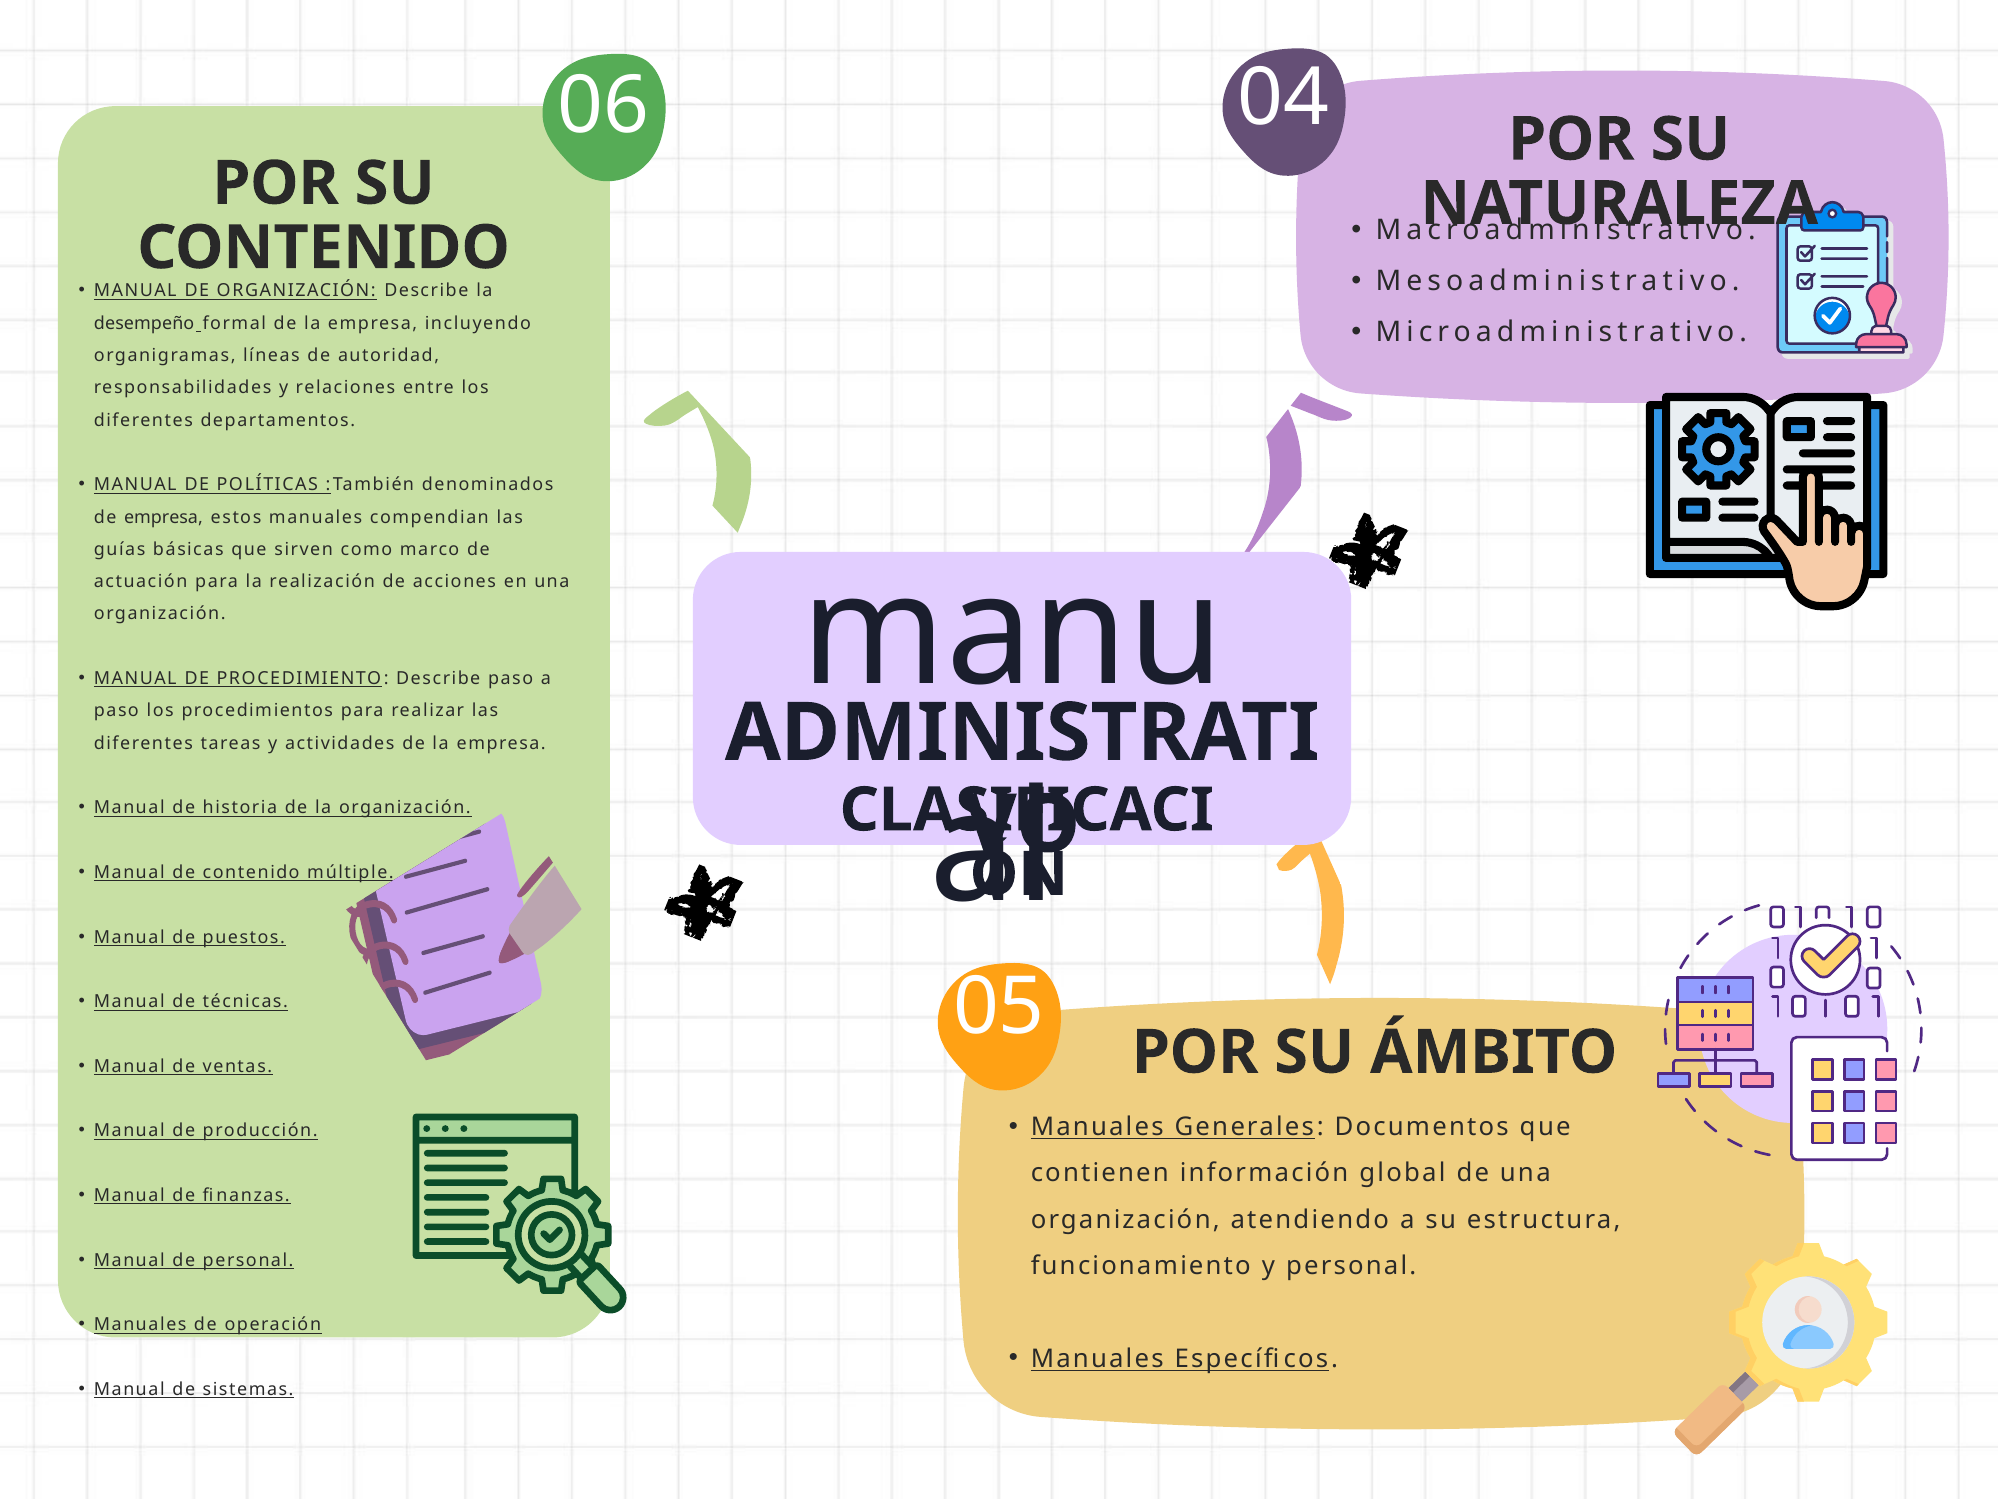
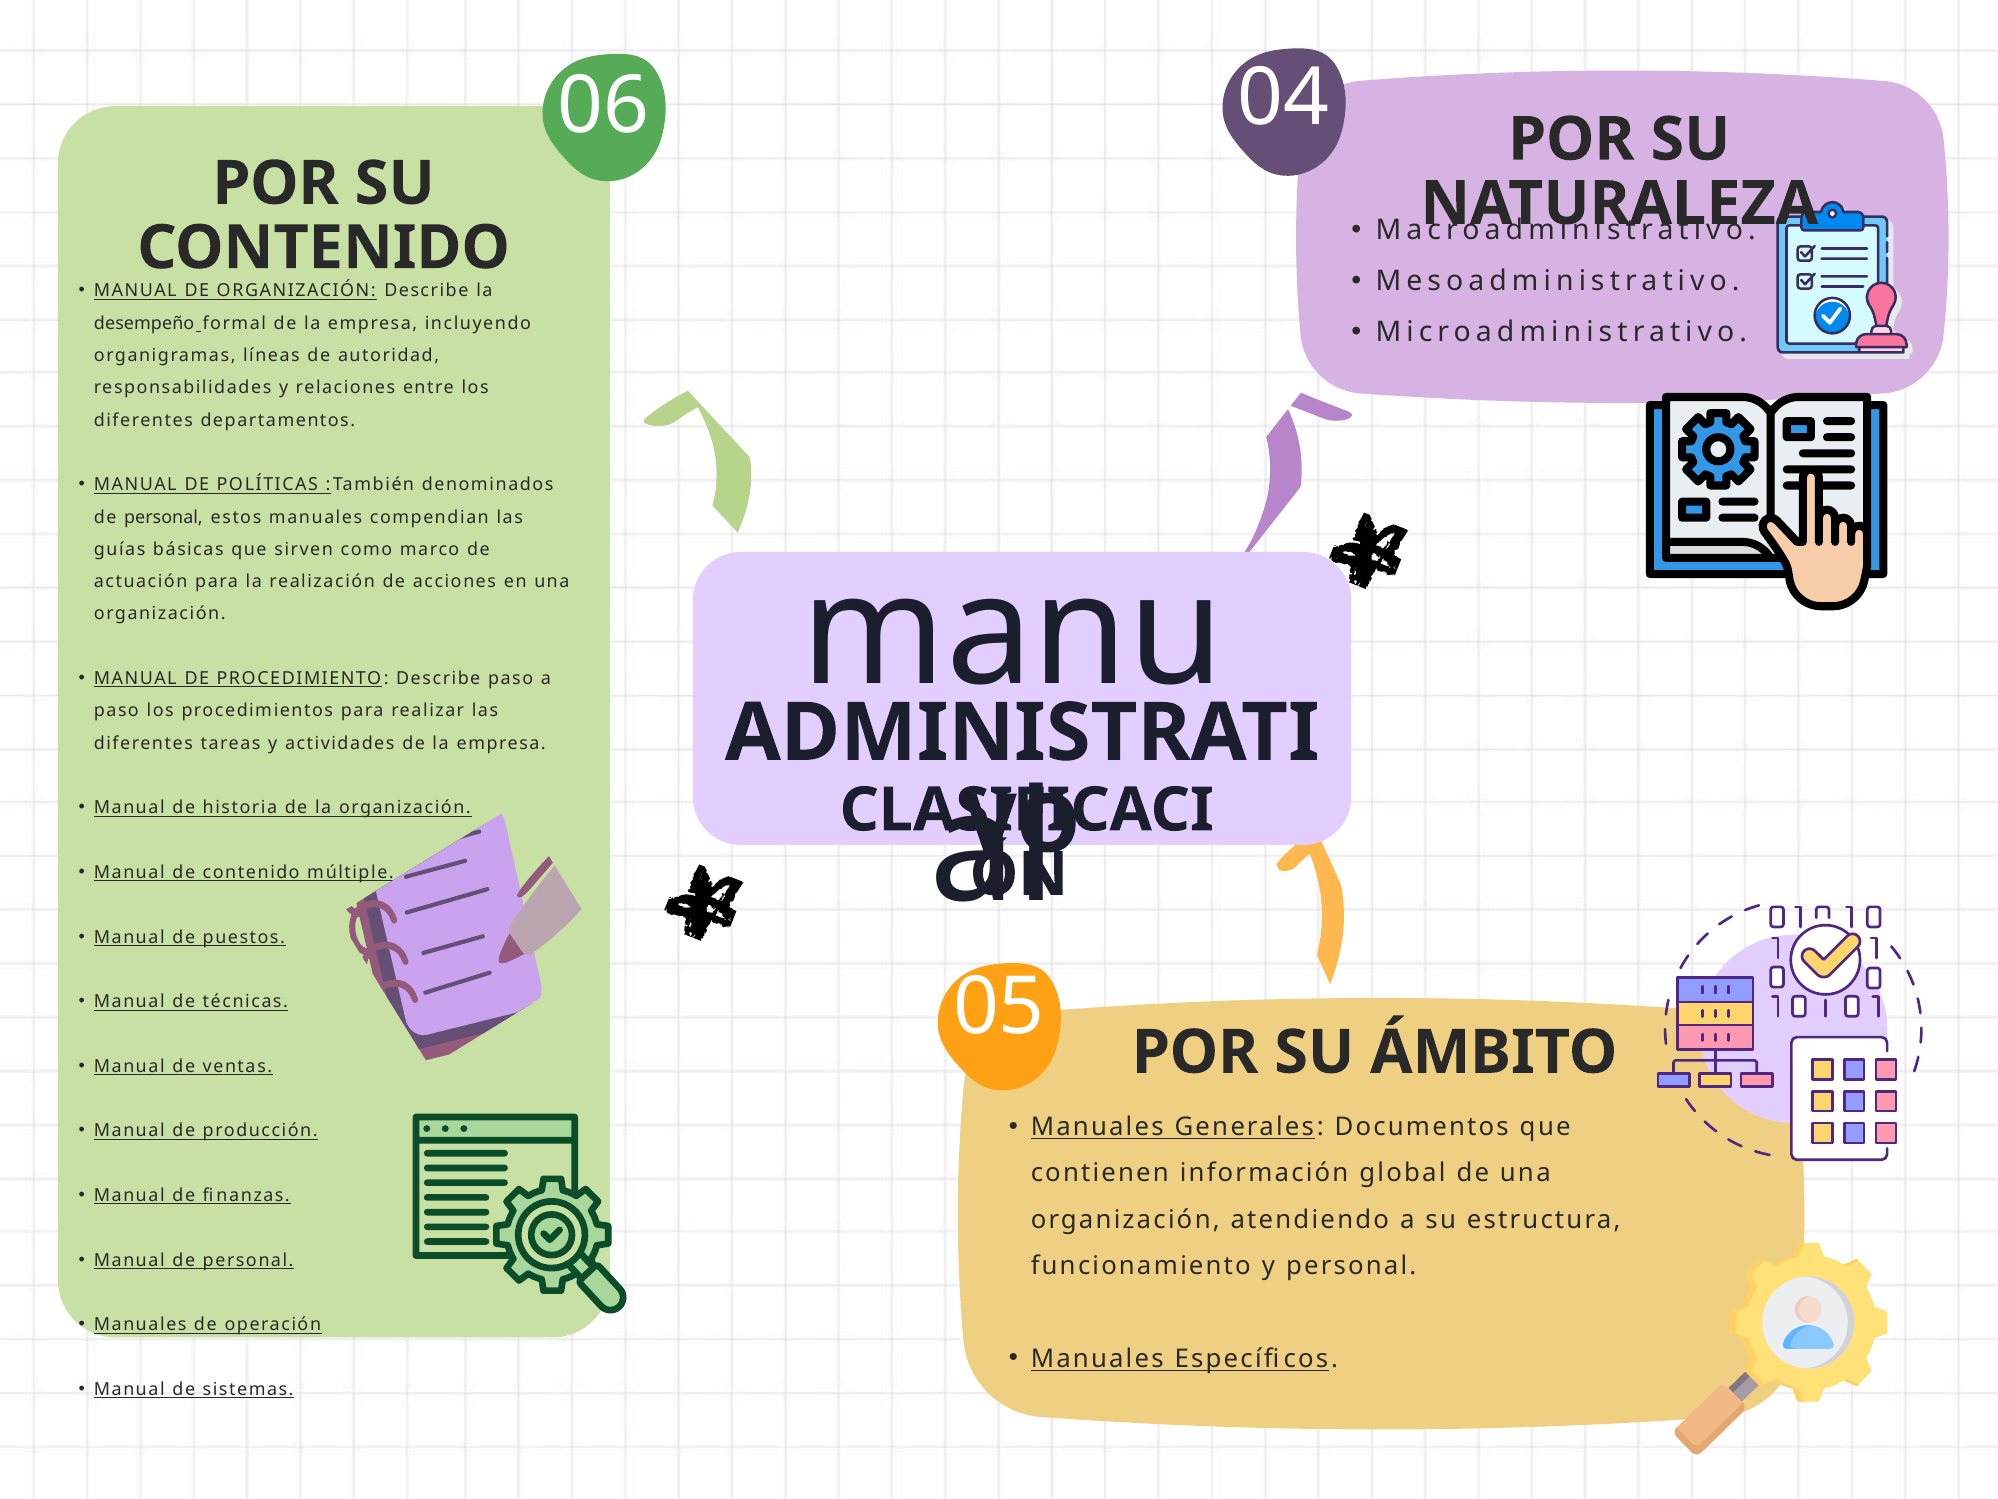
empresa at (163, 517): empresa -> personal
